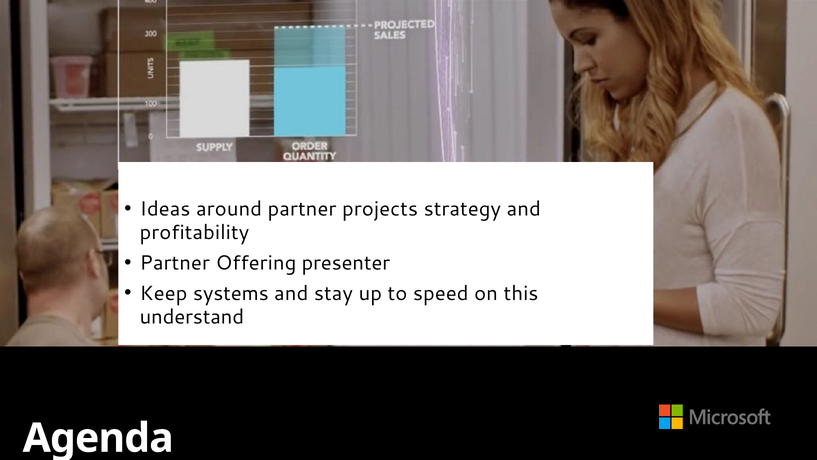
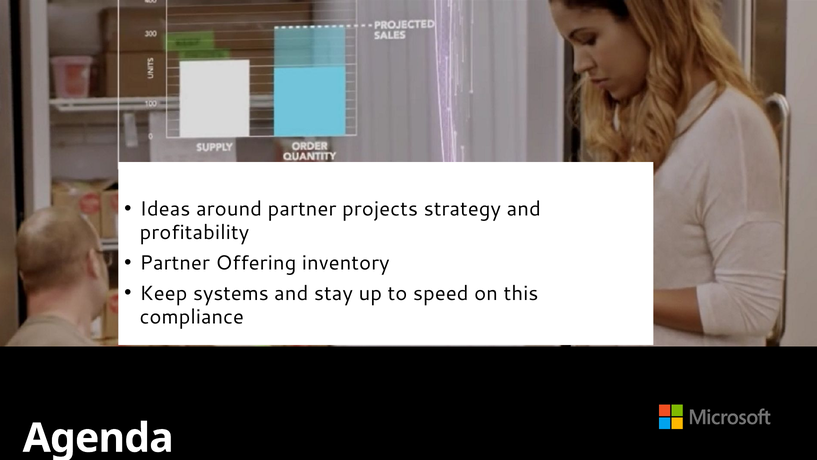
presenter: presenter -> inventory
understand: understand -> compliance
